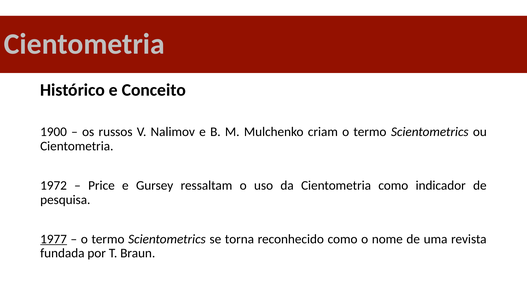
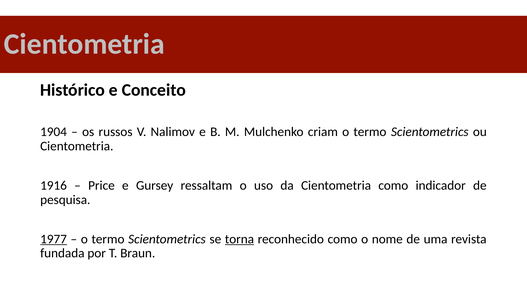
1900: 1900 -> 1904
1972: 1972 -> 1916
torna underline: none -> present
